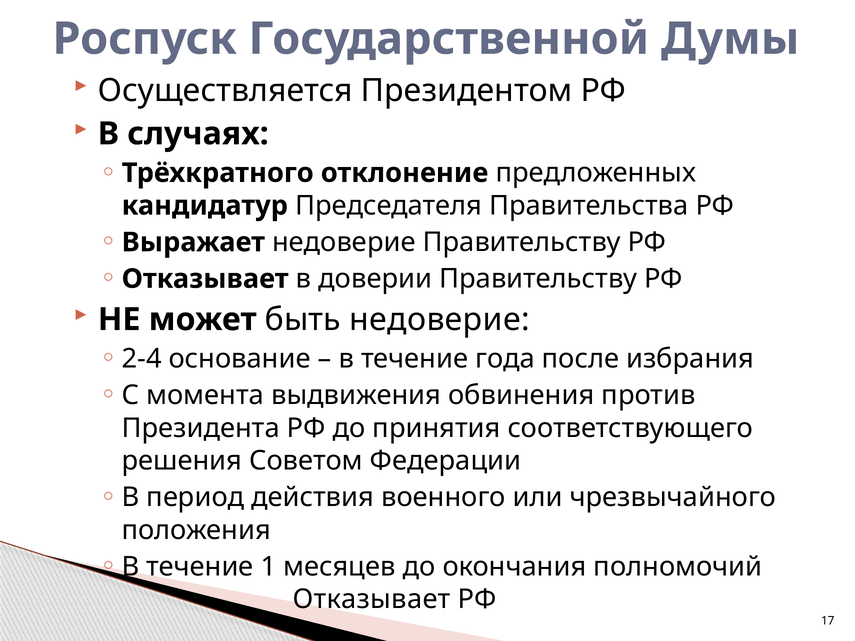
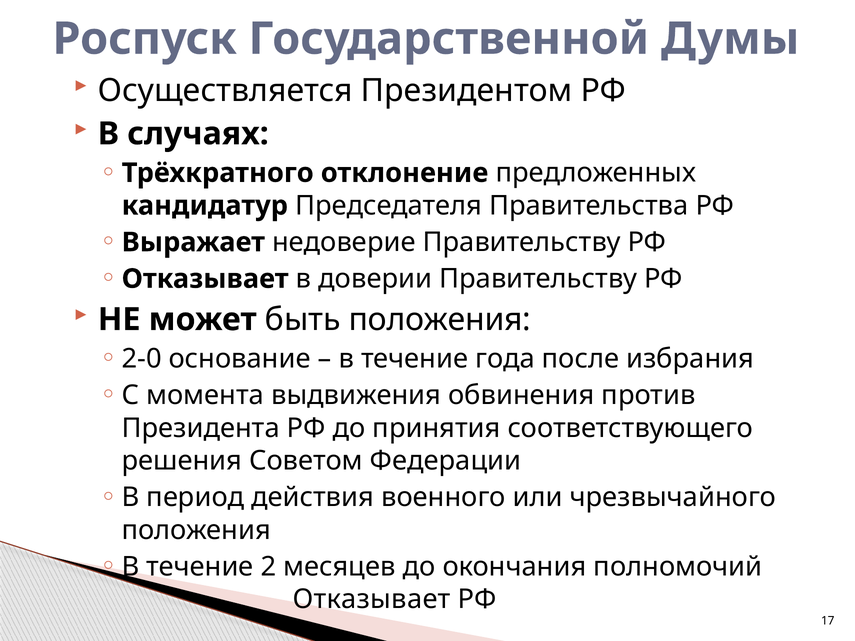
быть недоверие: недоверие -> положения
2-4: 2-4 -> 2-0
1: 1 -> 2
